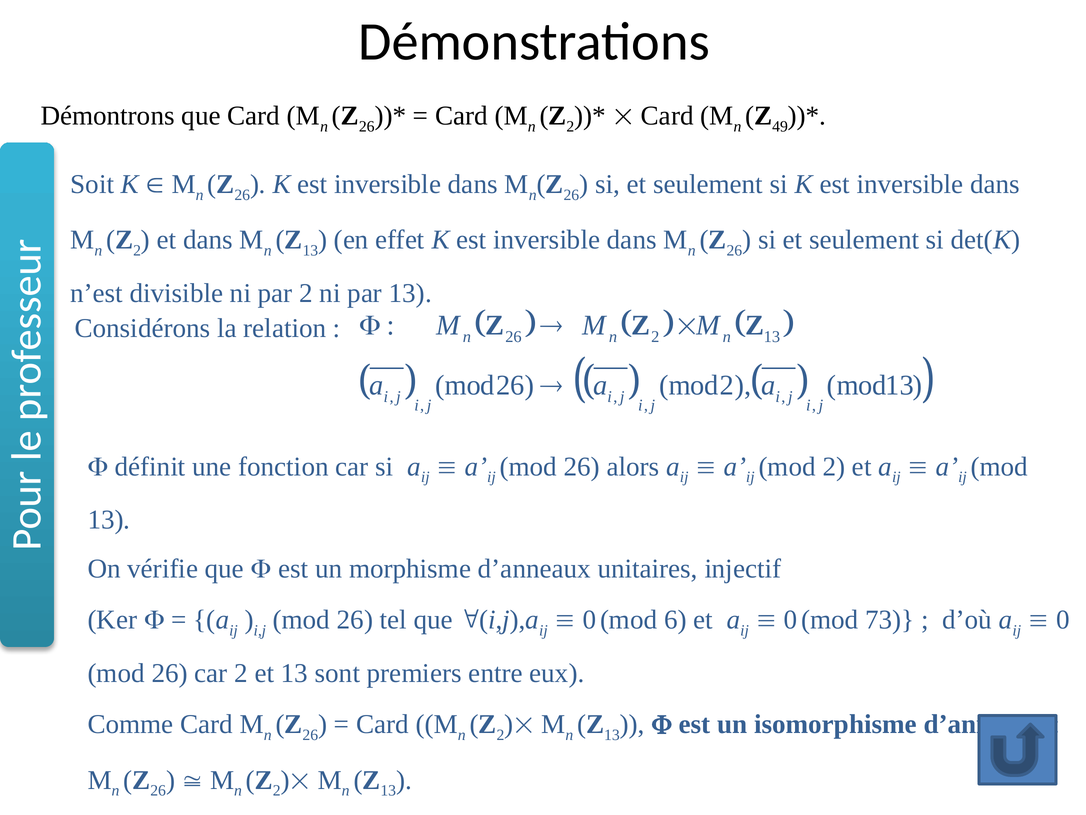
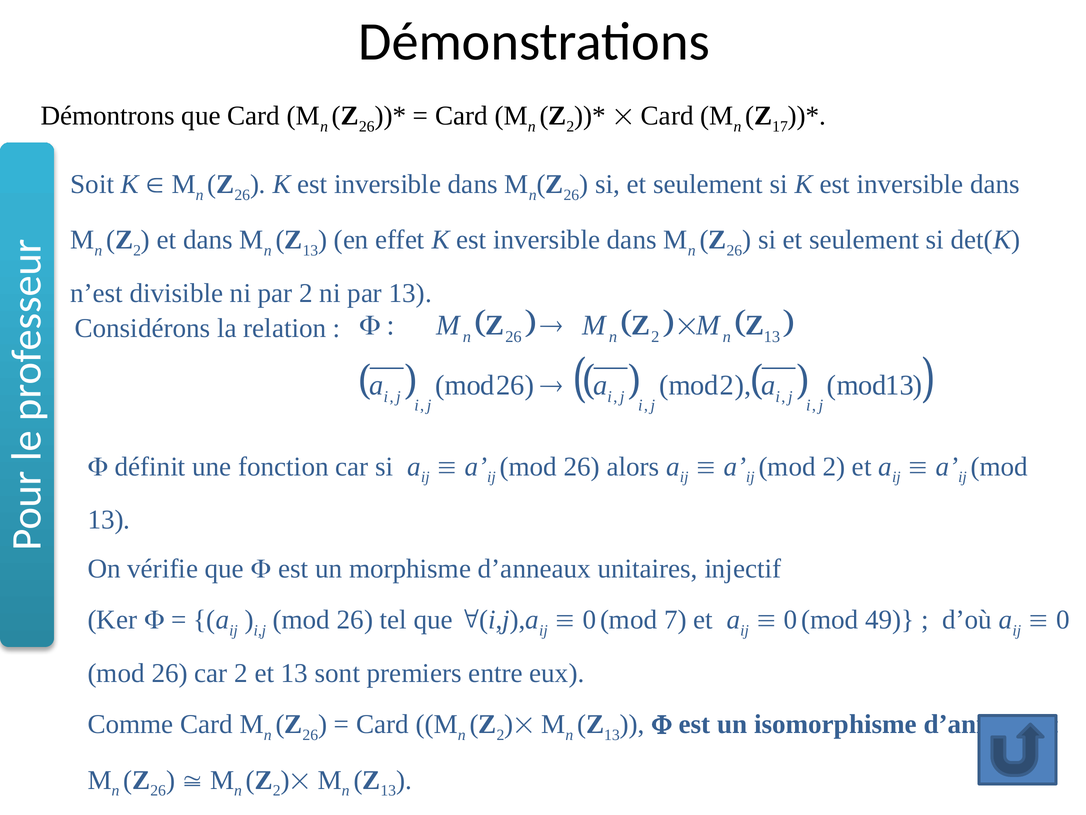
49: 49 -> 17
6: 6 -> 7
73: 73 -> 49
